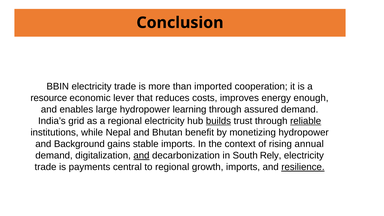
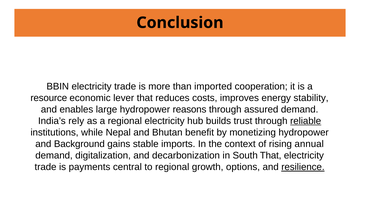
enough: enough -> stability
learning: learning -> reasons
grid: grid -> rely
builds underline: present -> none
and at (141, 156) underline: present -> none
South Rely: Rely -> That
growth imports: imports -> options
